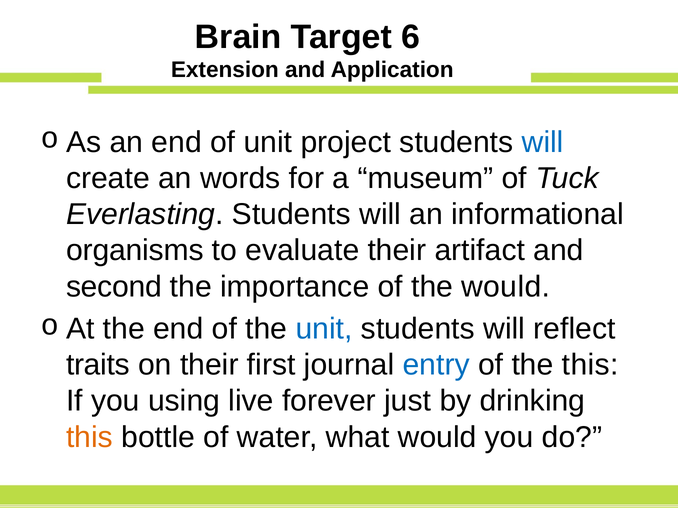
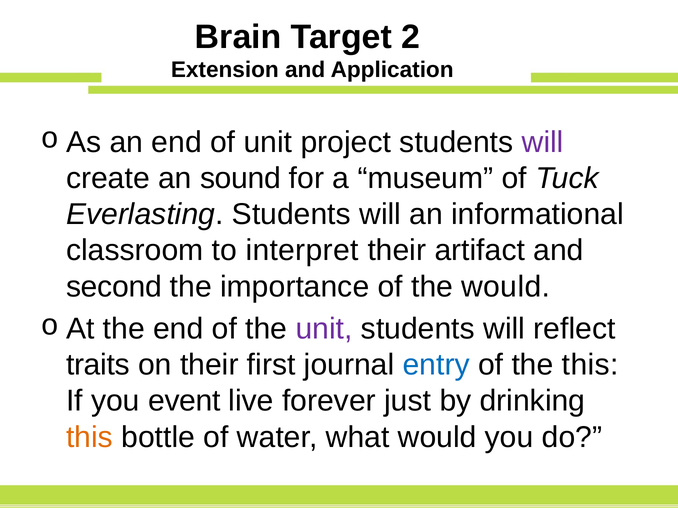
6: 6 -> 2
will at (543, 142) colour: blue -> purple
words: words -> sound
organisms: organisms -> classroom
evaluate: evaluate -> interpret
unit at (324, 329) colour: blue -> purple
using: using -> event
